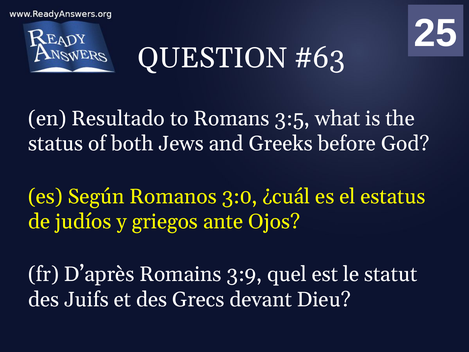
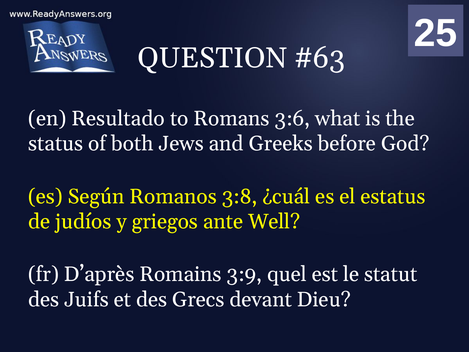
3:5: 3:5 -> 3:6
3:0: 3:0 -> 3:8
Ojos: Ojos -> Well
